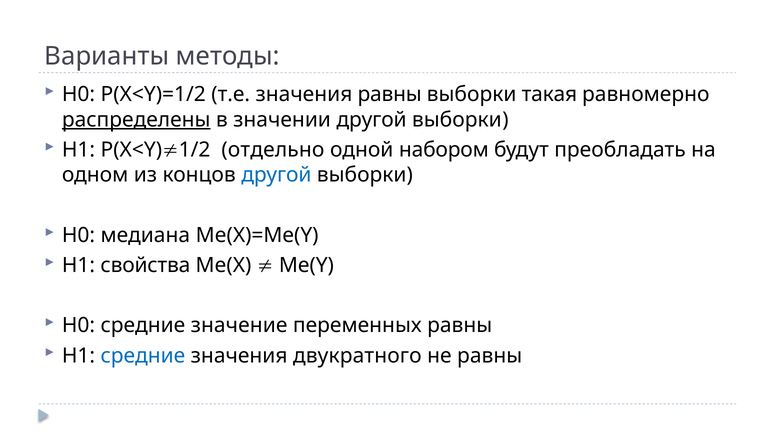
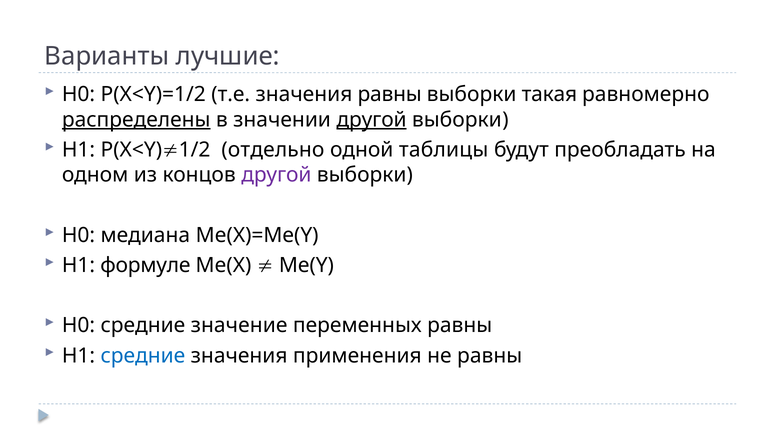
методы: методы -> лучшие
другой at (372, 120) underline: none -> present
набором: набором -> таблицы
другой at (276, 175) colour: blue -> purple
свойства: свойства -> формуле
двукратного: двукратного -> применения
